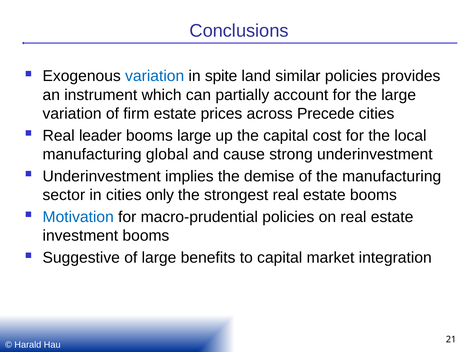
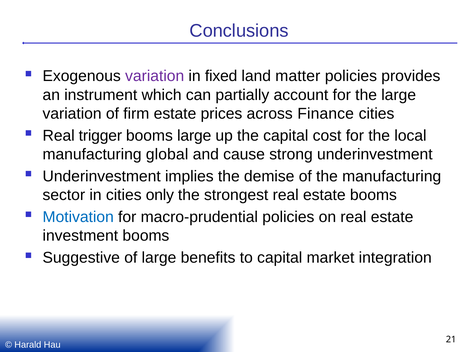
variation at (155, 76) colour: blue -> purple
spite: spite -> fixed
similar: similar -> matter
Precede: Precede -> Finance
leader: leader -> trigger
